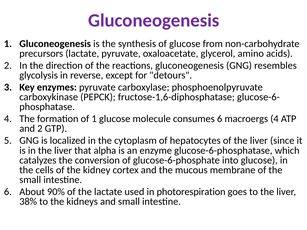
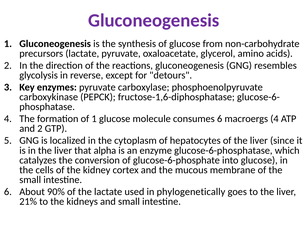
photorespiration: photorespiration -> phylogenetically
38%: 38% -> 21%
